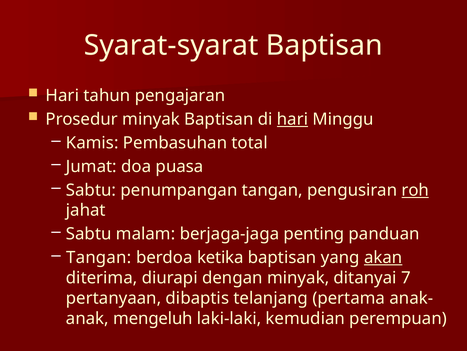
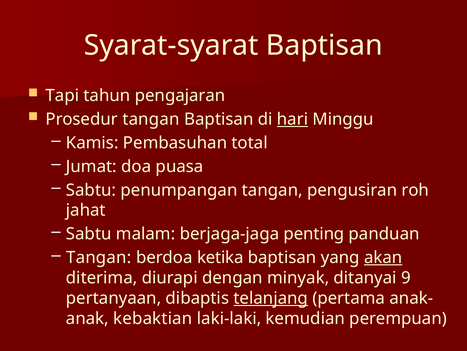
Hari at (62, 95): Hari -> Tapi
Prosedur minyak: minyak -> tangan
roh underline: present -> none
7: 7 -> 9
telanjang underline: none -> present
mengeluh: mengeluh -> kebaktian
